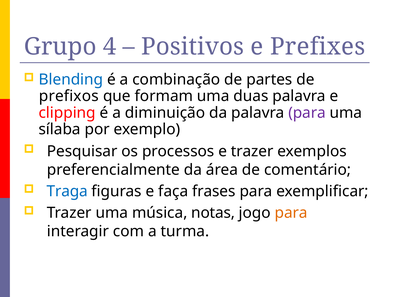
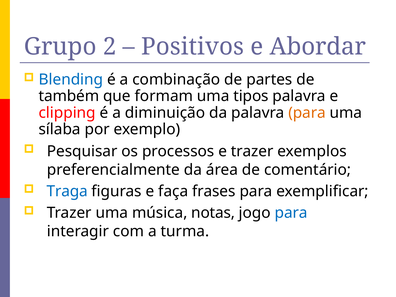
4: 4 -> 2
Prefixes: Prefixes -> Abordar
prefixos: prefixos -> também
duas: duas -> tipos
para at (307, 113) colour: purple -> orange
para at (291, 213) colour: orange -> blue
